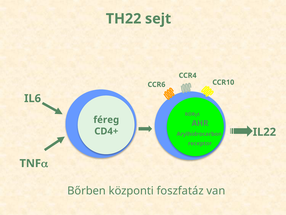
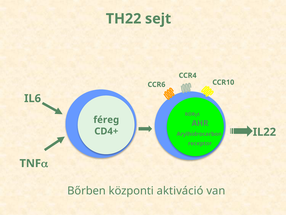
foszfatáz: foszfatáz -> aktiváció
